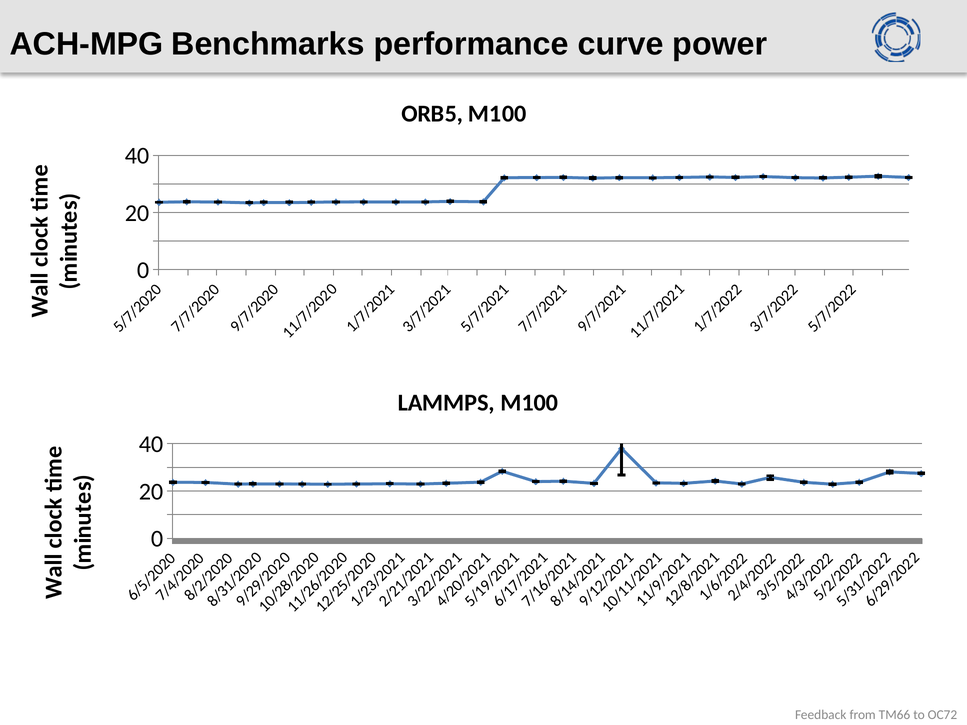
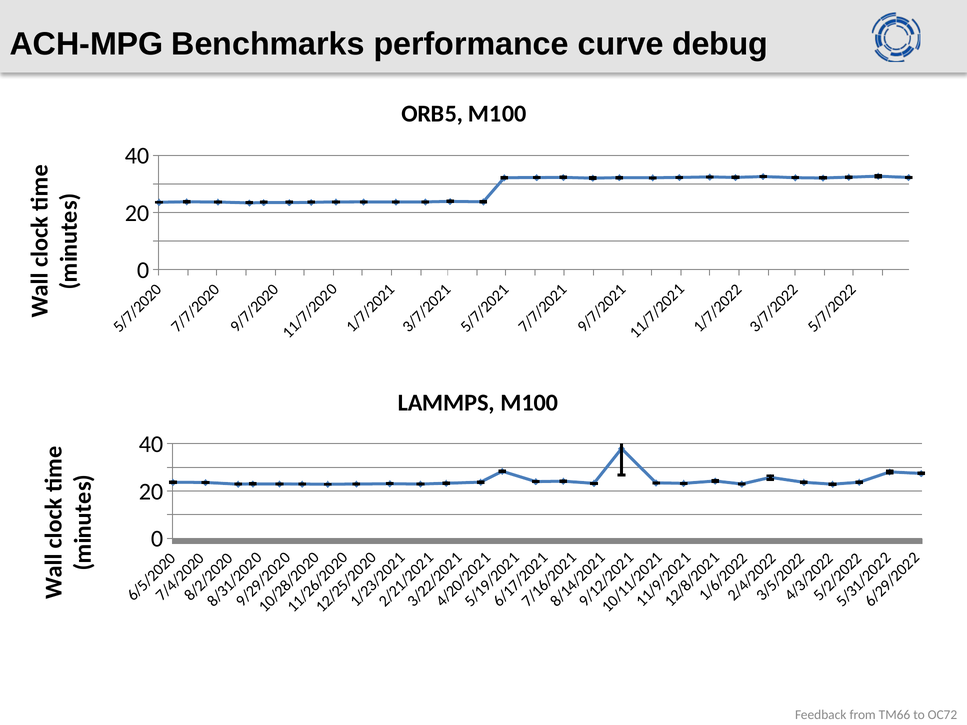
power: power -> debug
